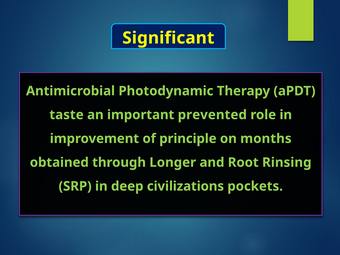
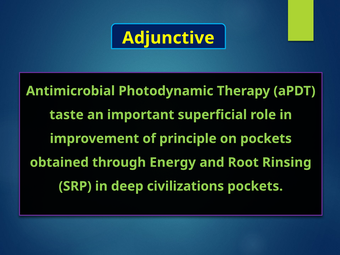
Significant: Significant -> Adjunctive
prevented: prevented -> superficial
on months: months -> pockets
Longer: Longer -> Energy
